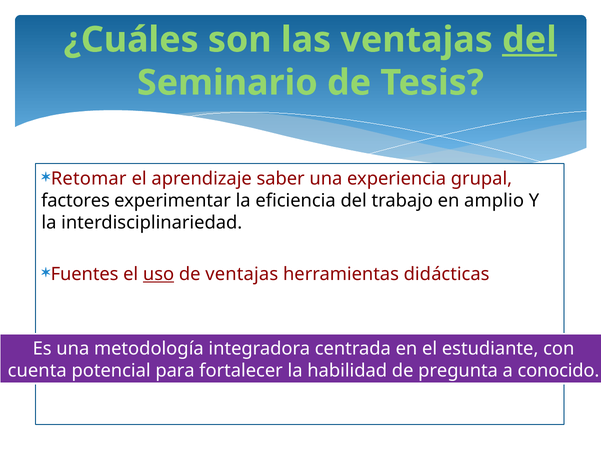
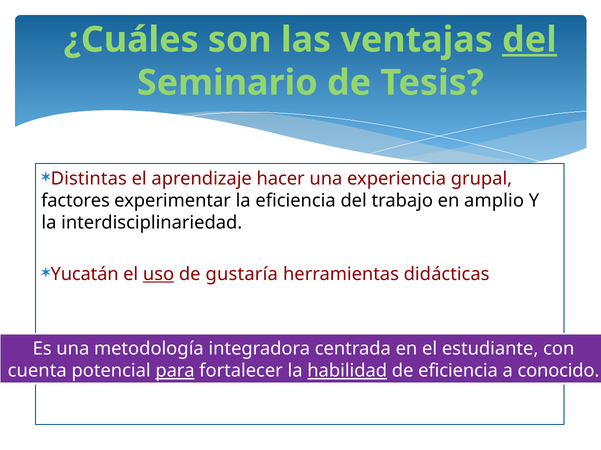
Retomar: Retomar -> Distintas
saber: saber -> hacer
Fuentes: Fuentes -> Yucatán
de ventajas: ventajas -> gustaría
para underline: none -> present
habilidad underline: none -> present
de pregunta: pregunta -> eficiencia
